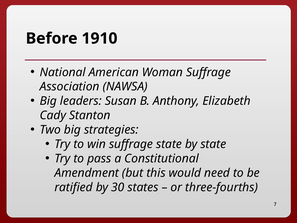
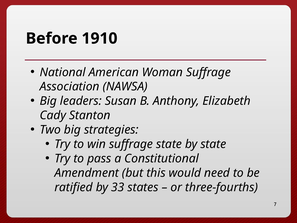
30: 30 -> 33
